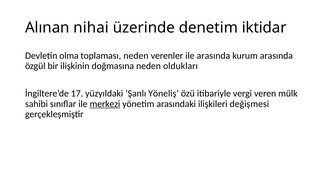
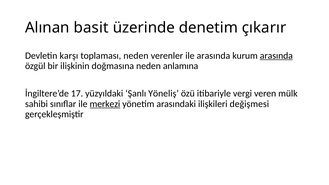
nihai: nihai -> basit
iktidar: iktidar -> çıkarır
olma: olma -> karşı
arasında at (276, 56) underline: none -> present
oldukları: oldukları -> anlamına
